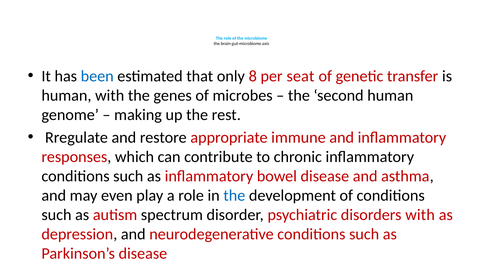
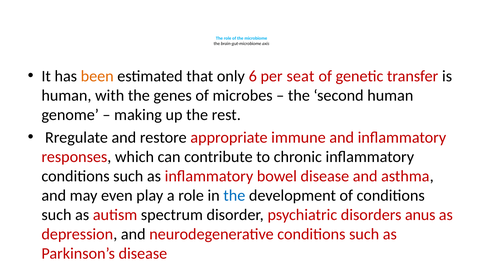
been colour: blue -> orange
8: 8 -> 6
disorders with: with -> anus
